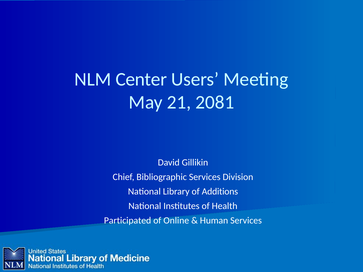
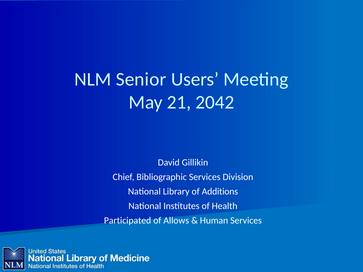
Center: Center -> Senior
2081: 2081 -> 2042
Online: Online -> Allows
